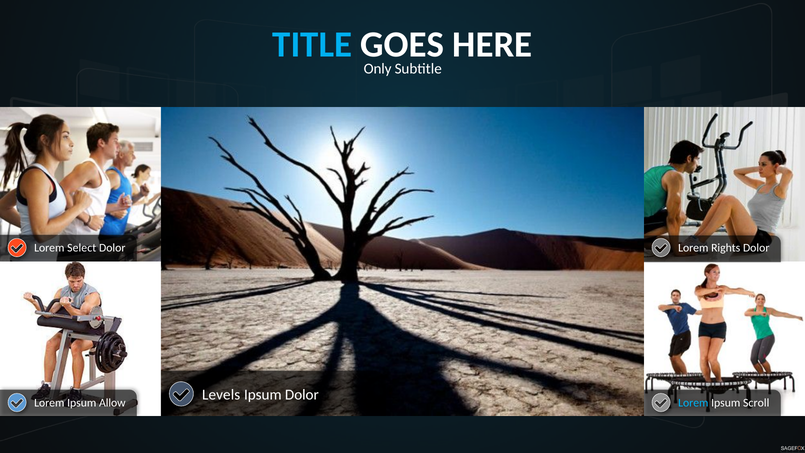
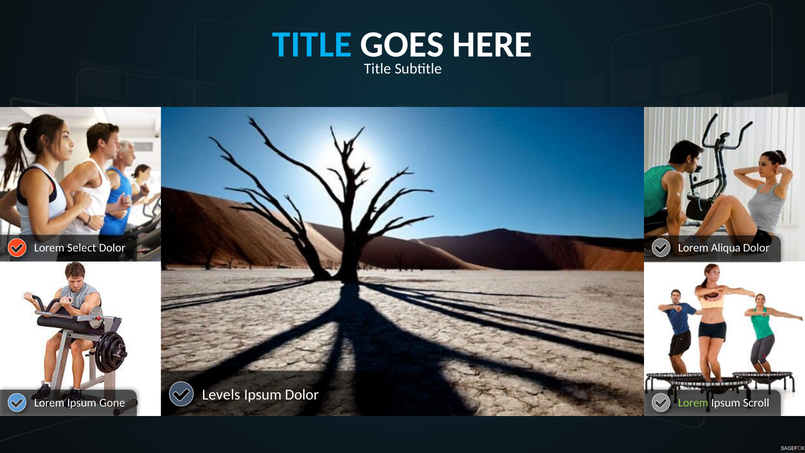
Only at (378, 69): Only -> Title
Rights: Rights -> Aliqua
Allow: Allow -> Gone
Lorem at (693, 403) colour: light blue -> light green
